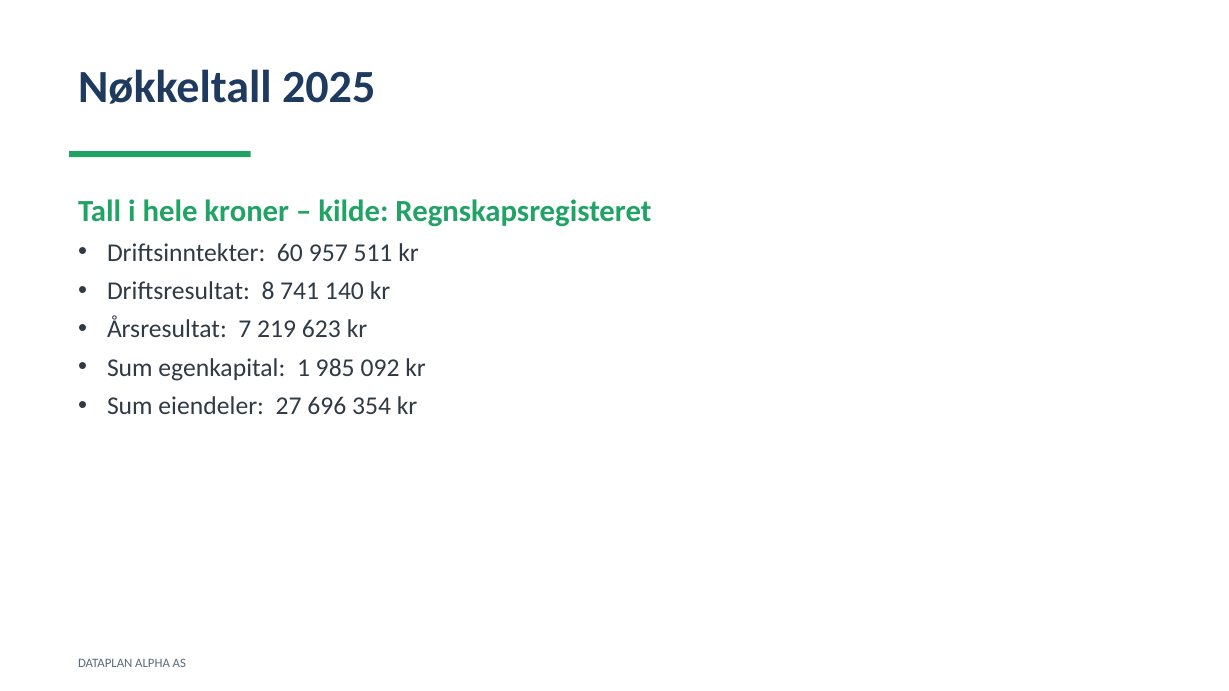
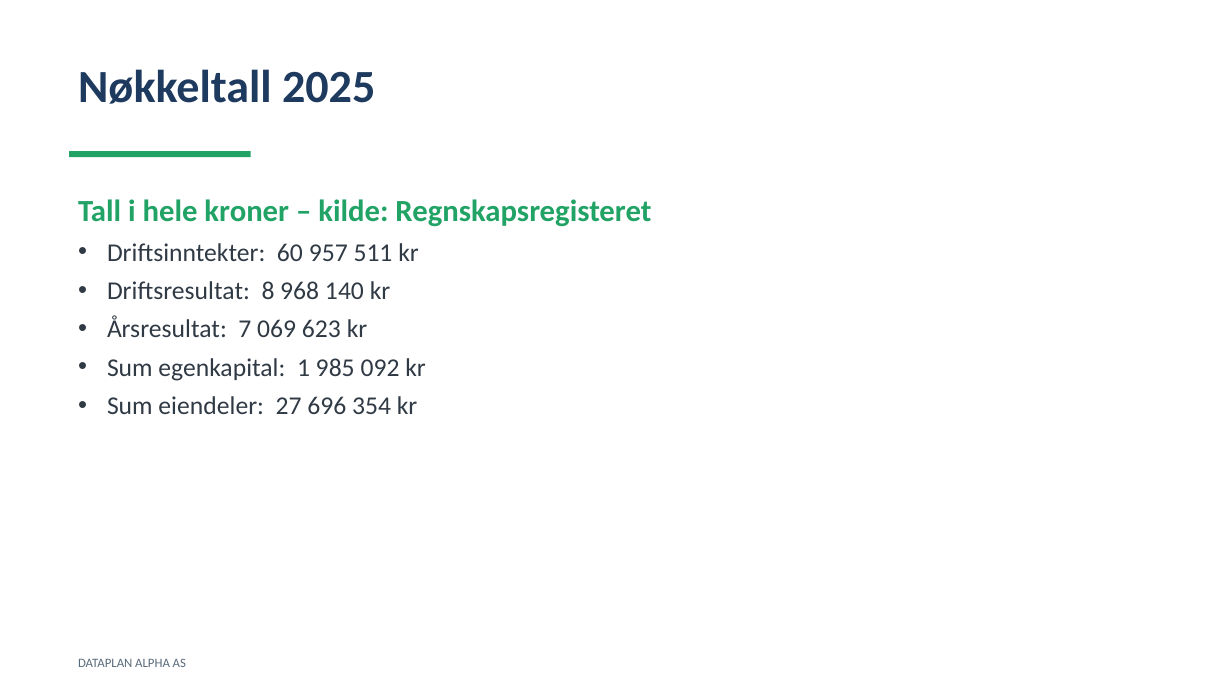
741: 741 -> 968
219: 219 -> 069
